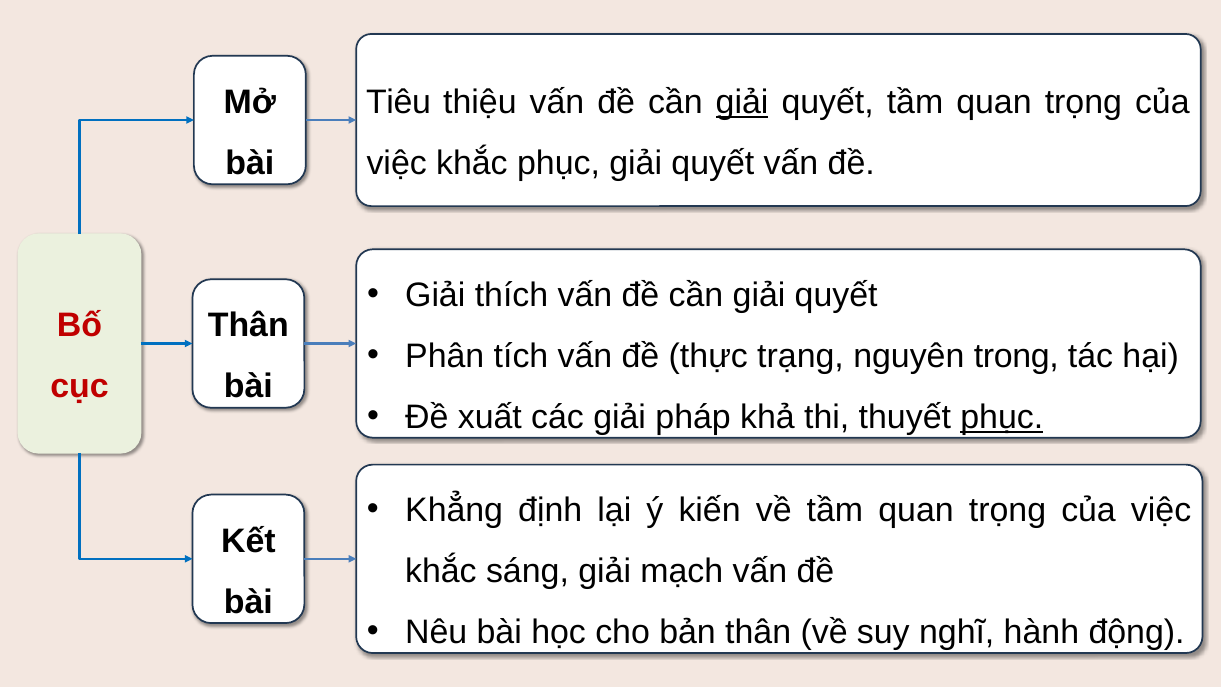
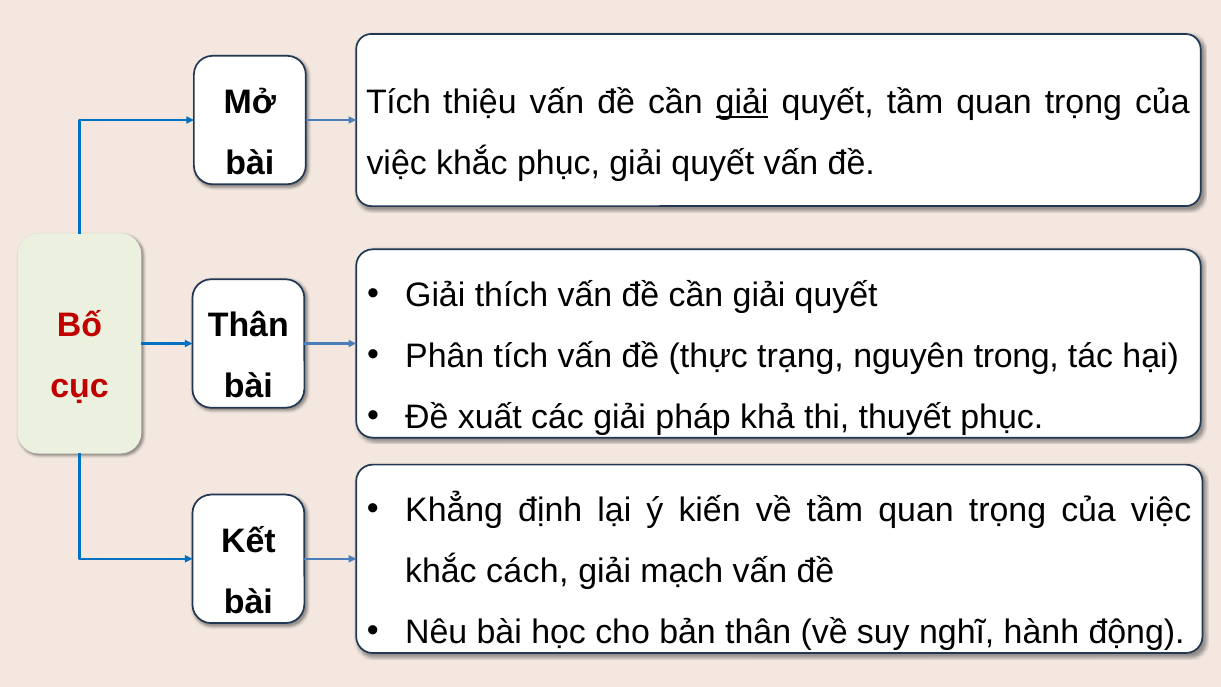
Tiêu at (399, 102): Tiêu -> Tích
phục at (1002, 417) underline: present -> none
sáng: sáng -> cách
